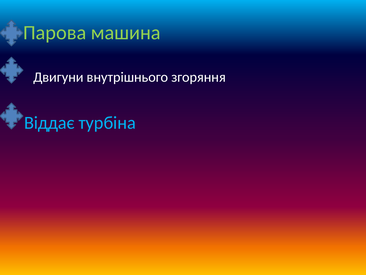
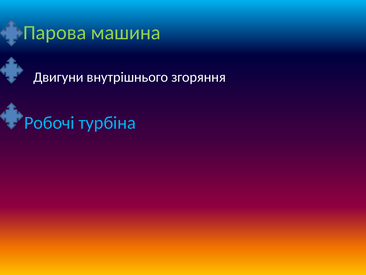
Віддає: Віддає -> Робочі
